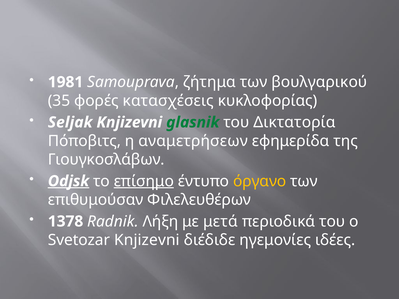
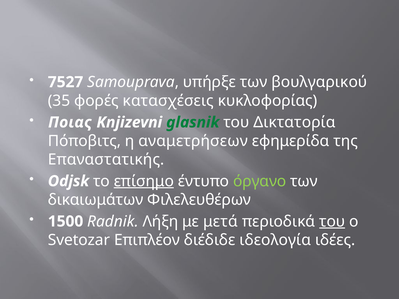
1981: 1981 -> 7527
ζήτημα: ζήτημα -> υπήρξε
Seljak: Seljak -> Ποιας
Γιουγκοσλάβων: Γιουγκοσλάβων -> Επαναστατικής
Odjsk underline: present -> none
όργανο colour: yellow -> light green
επιθυμούσαν: επιθυμούσαν -> δικαιωμάτων
1378: 1378 -> 1500
του at (332, 222) underline: none -> present
Svetozar Knjizevni: Knjizevni -> Επιπλέον
ηγεμονίες: ηγεμονίες -> ιδεολογία
